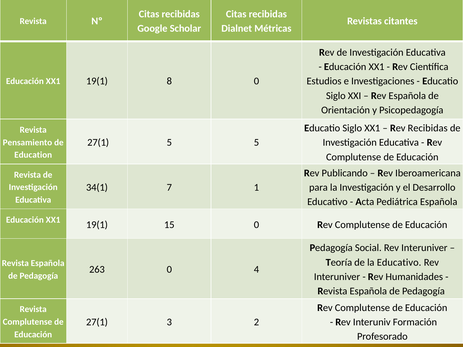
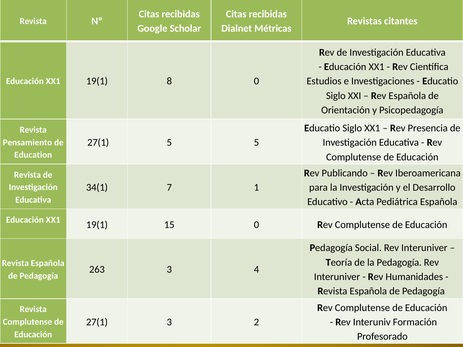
Rev Recibidas: Recibidas -> Presencia
la Educativo: Educativo -> Pedagogía
263 0: 0 -> 3
